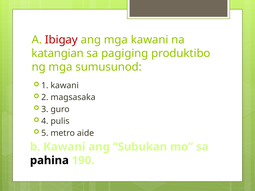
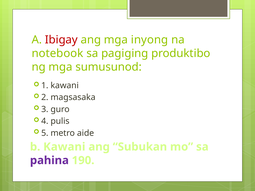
mga kawani: kawani -> inyong
katangian: katangian -> notebook
pahina colour: black -> purple
